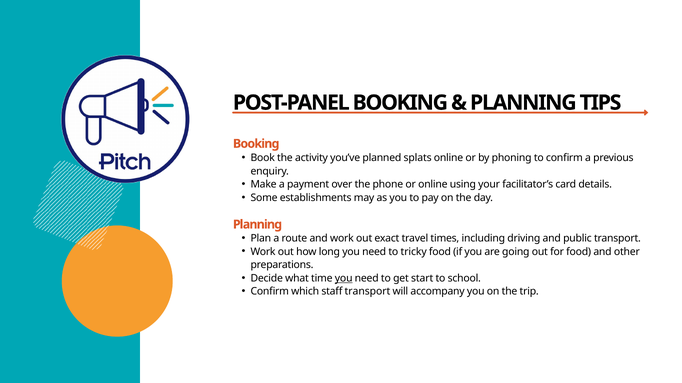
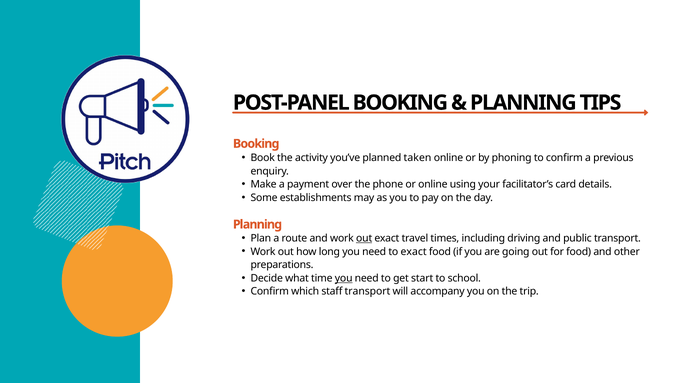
splats: splats -> taken
out at (364, 239) underline: none -> present
to tricky: tricky -> exact
